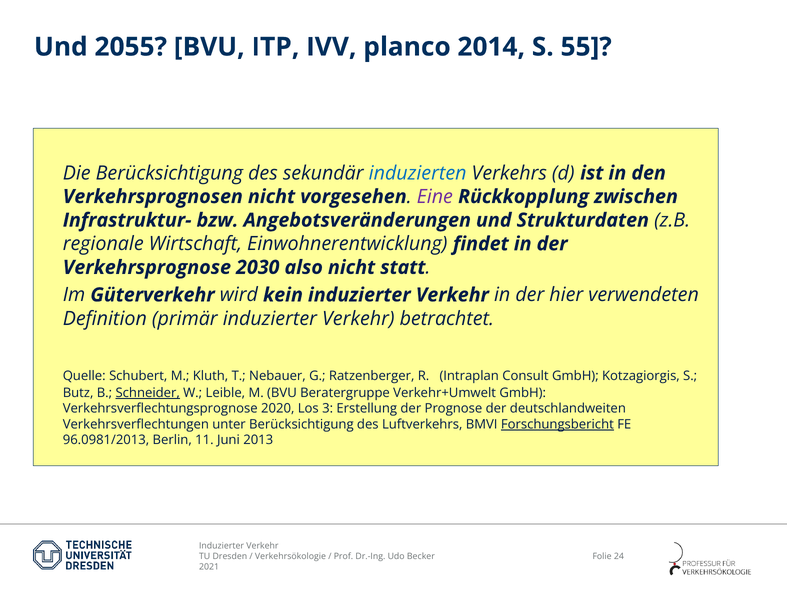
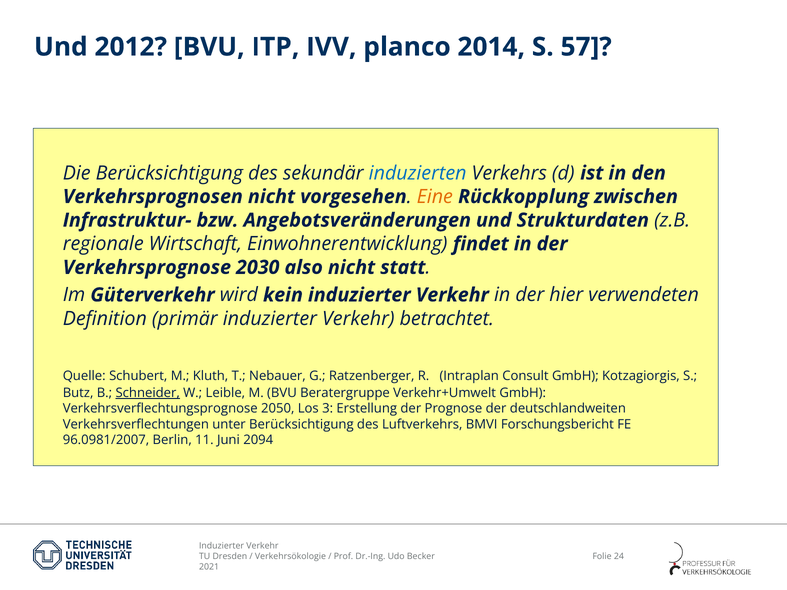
2055: 2055 -> 2012
55: 55 -> 57
Eine colour: purple -> orange
2020: 2020 -> 2050
Forschungsbericht underline: present -> none
96.0981/2013: 96.0981/2013 -> 96.0981/2007
2013: 2013 -> 2094
